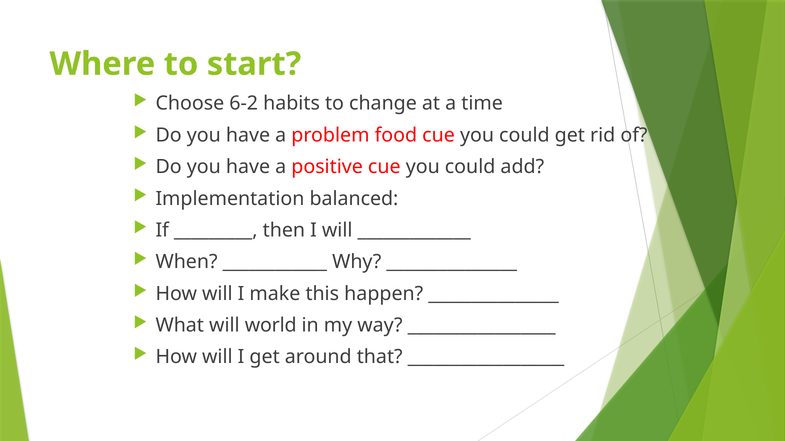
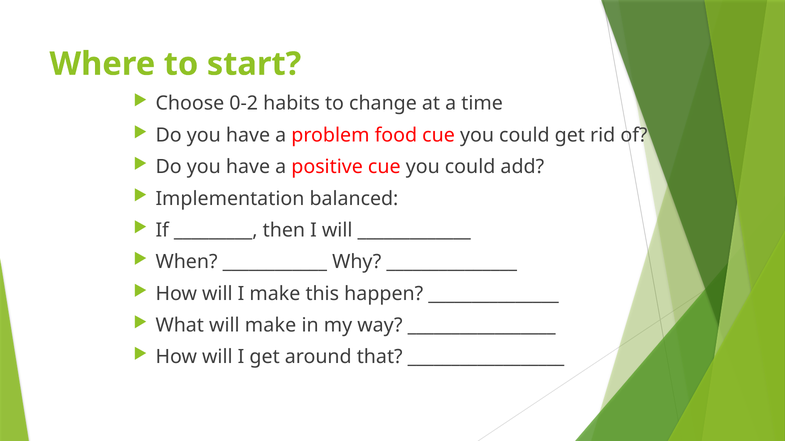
6-2: 6-2 -> 0-2
will world: world -> make
